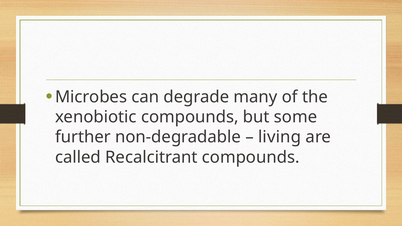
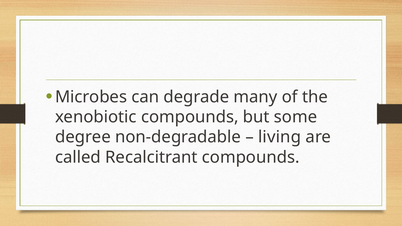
further: further -> degree
